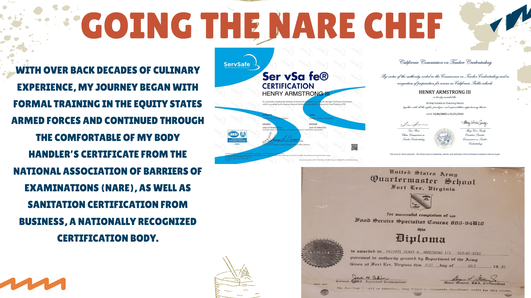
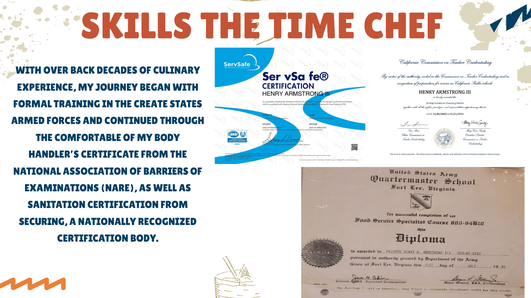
GOING: GOING -> SKILLS
THE NARE: NARE -> TIME
EQUITY: EQUITY -> CREATE
BUSINESS: BUSINESS -> SECURING
